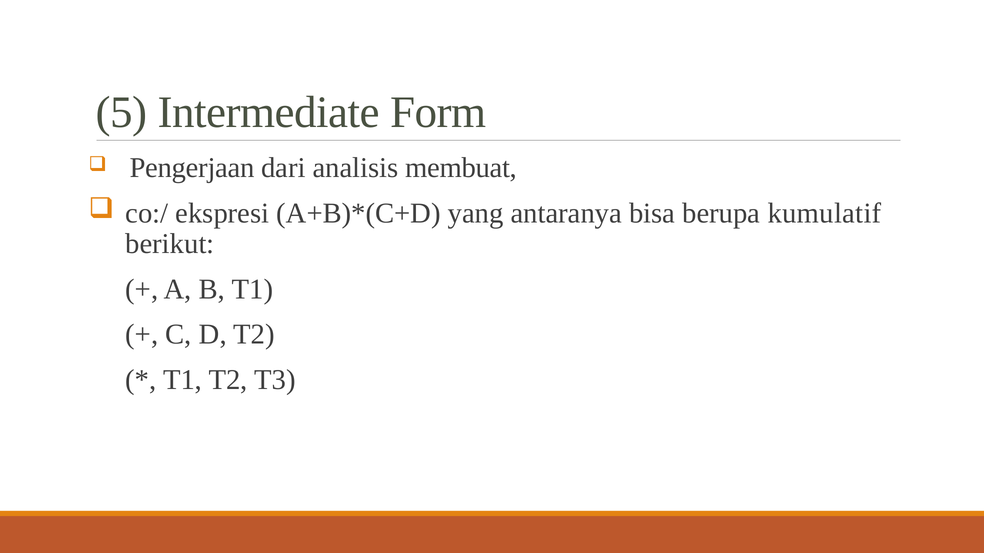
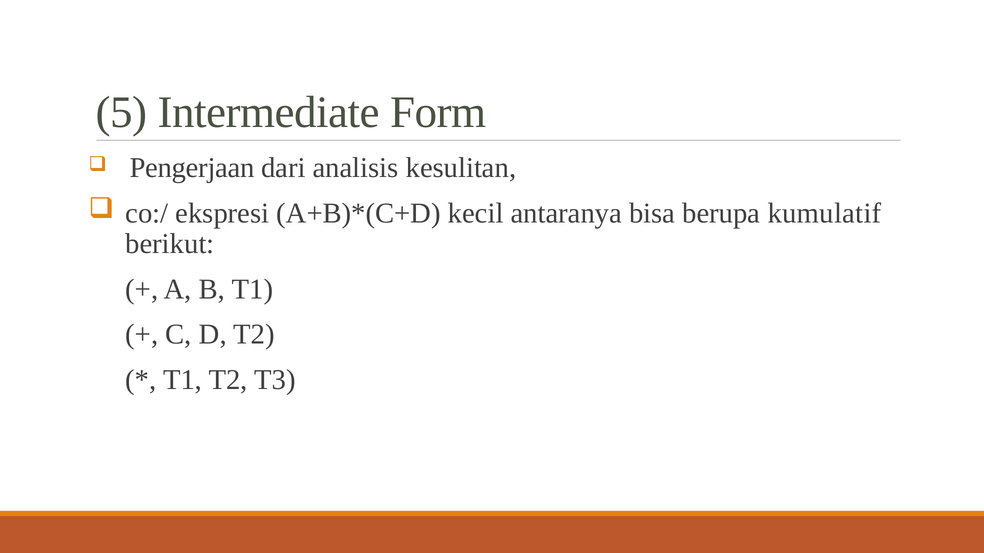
membuat: membuat -> kesulitan
yang: yang -> kecil
